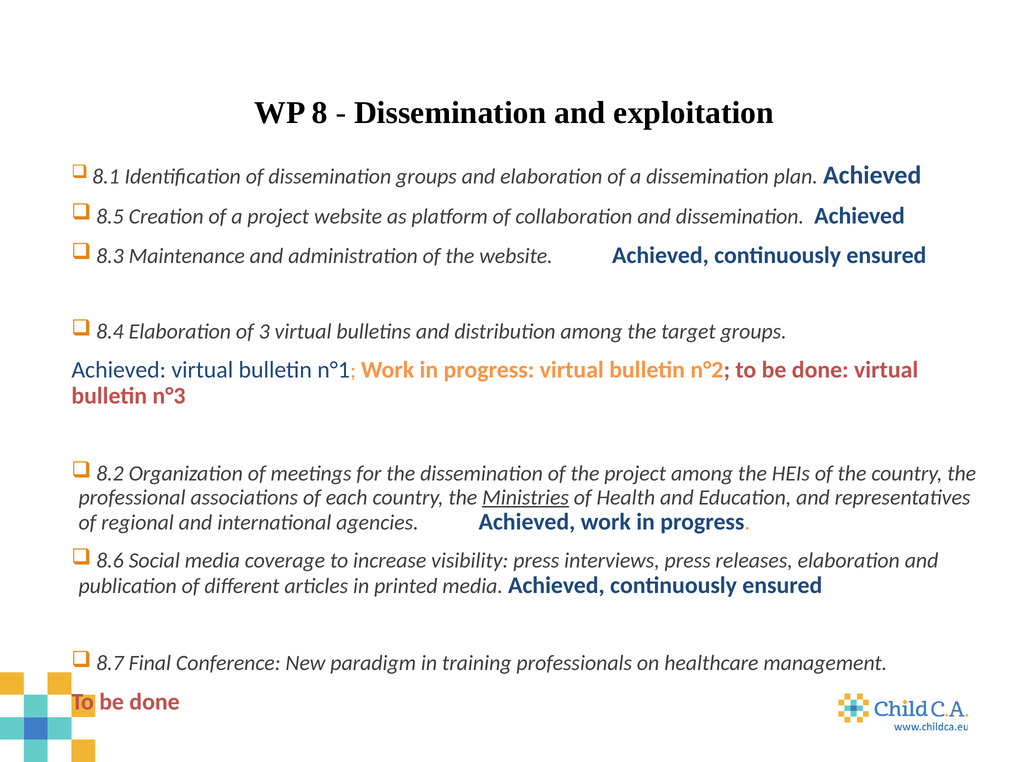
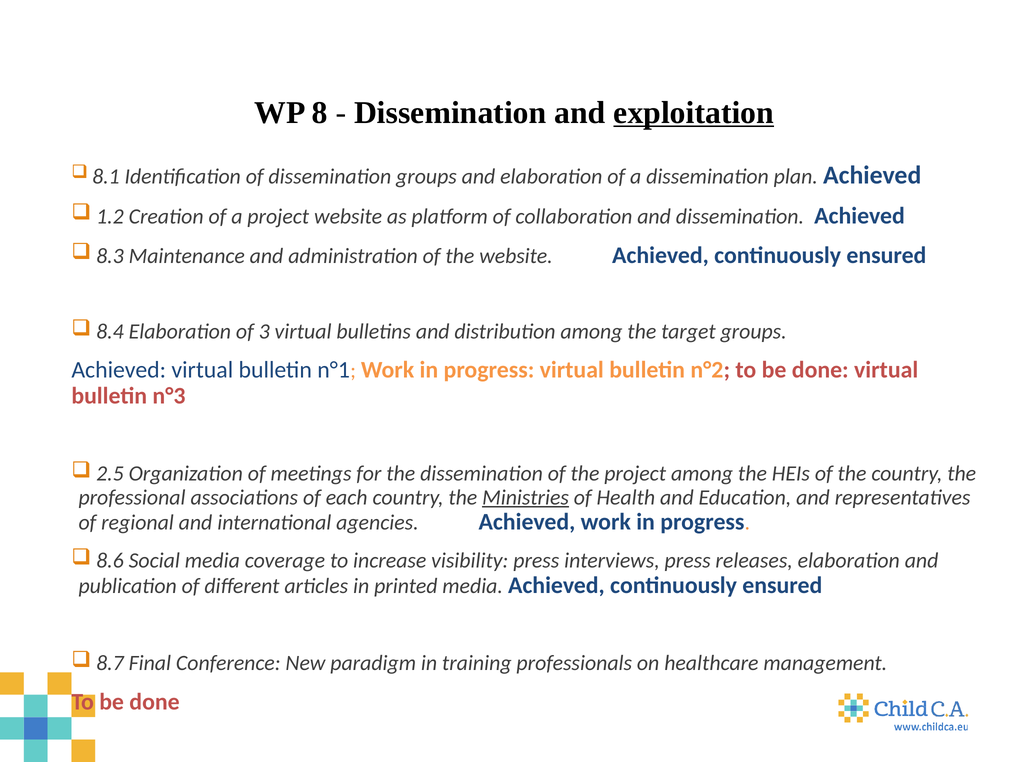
exploitation underline: none -> present
8.5: 8.5 -> 1.2
8.2: 8.2 -> 2.5
